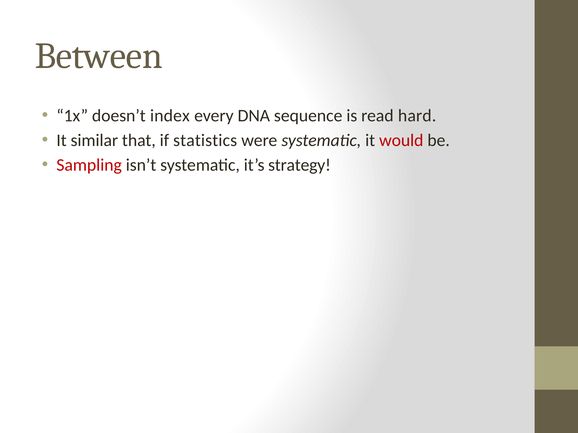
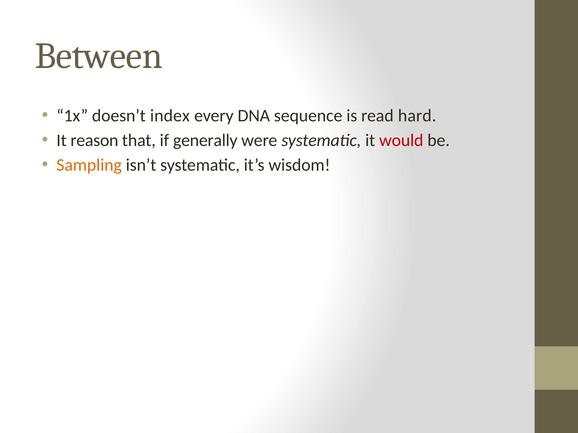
similar: similar -> reason
statistics: statistics -> generally
Sampling colour: red -> orange
strategy: strategy -> wisdom
